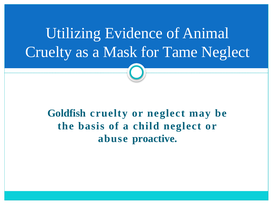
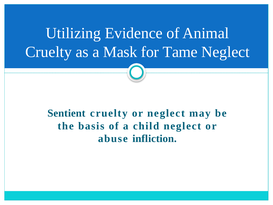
Goldfish: Goldfish -> Sentient
proactive: proactive -> infliction
